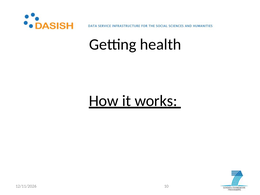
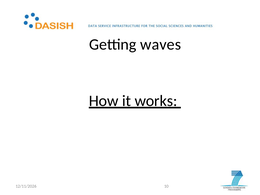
health: health -> waves
